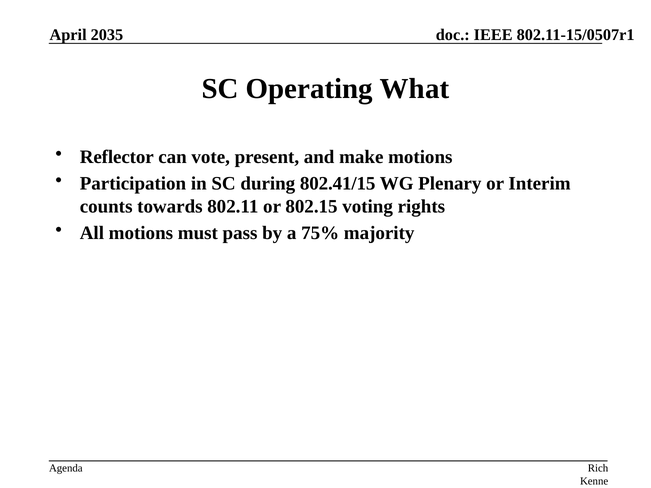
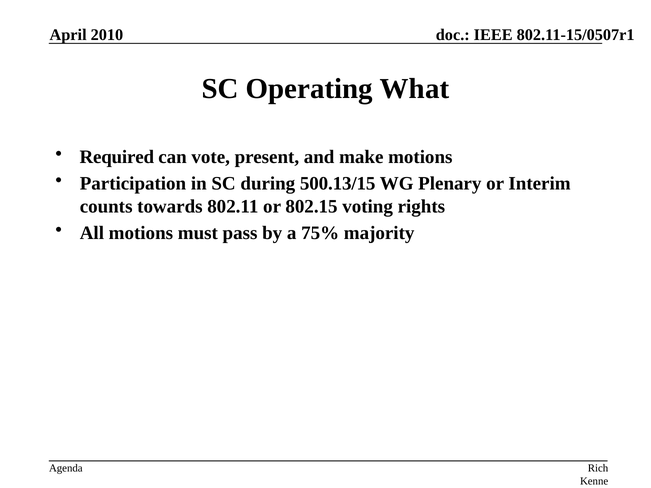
2035: 2035 -> 2010
Reflector: Reflector -> Required
802.41/15: 802.41/15 -> 500.13/15
